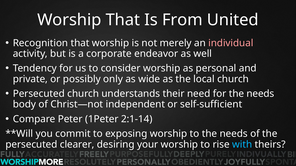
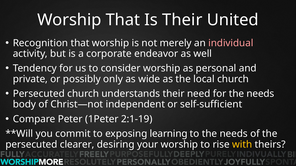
Is From: From -> Their
2:1-14: 2:1-14 -> 2:1-19
exposing worship: worship -> learning
with colour: light blue -> yellow
